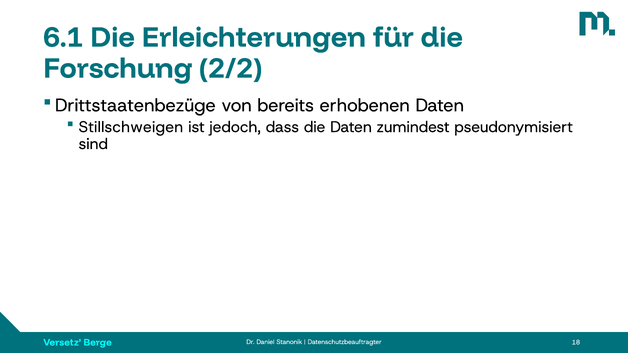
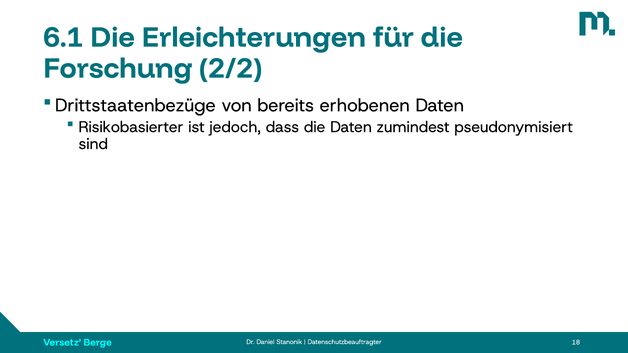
Stillschweigen: Stillschweigen -> Risikobasierter
